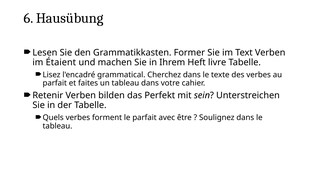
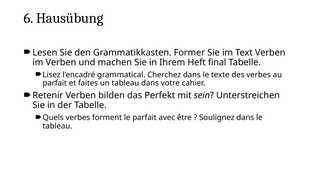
im Étaient: Étaient -> Verben
livre: livre -> final
